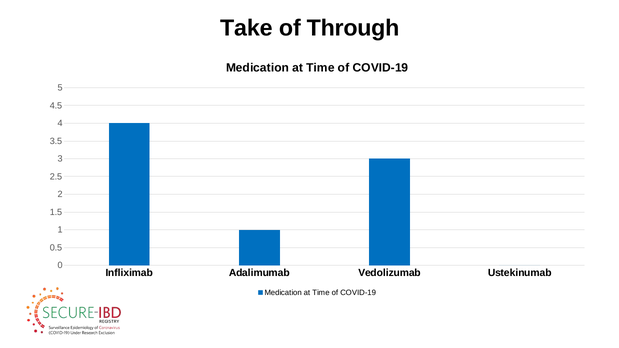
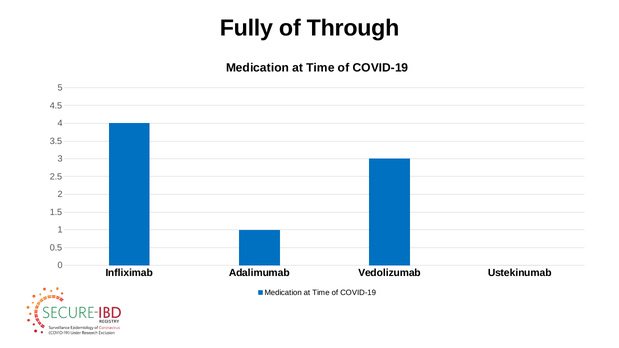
Take: Take -> Fully
